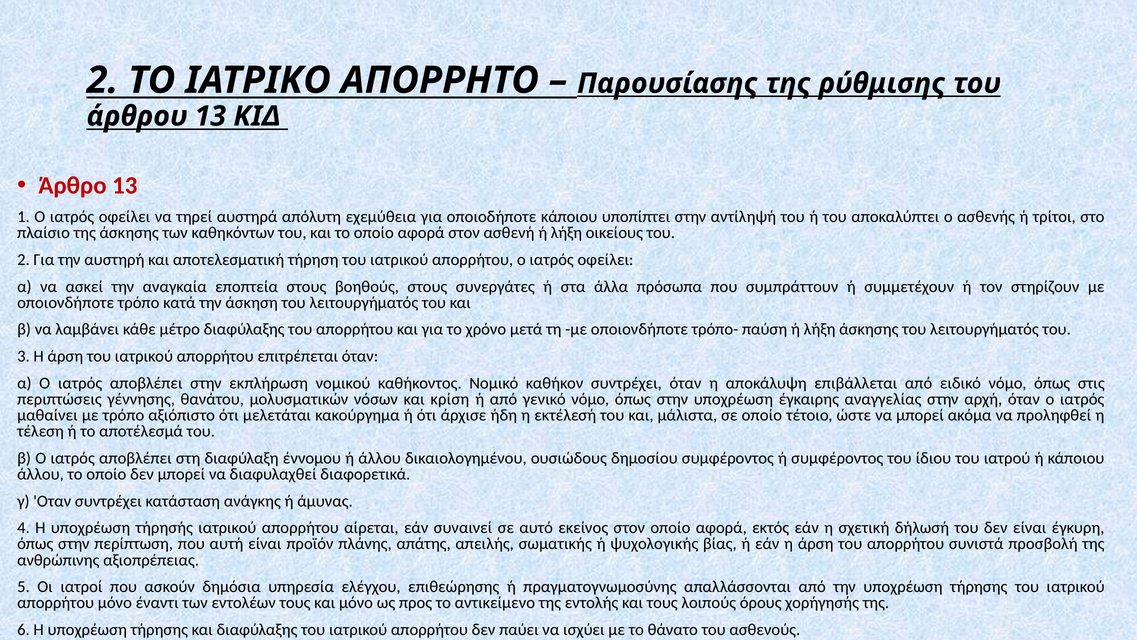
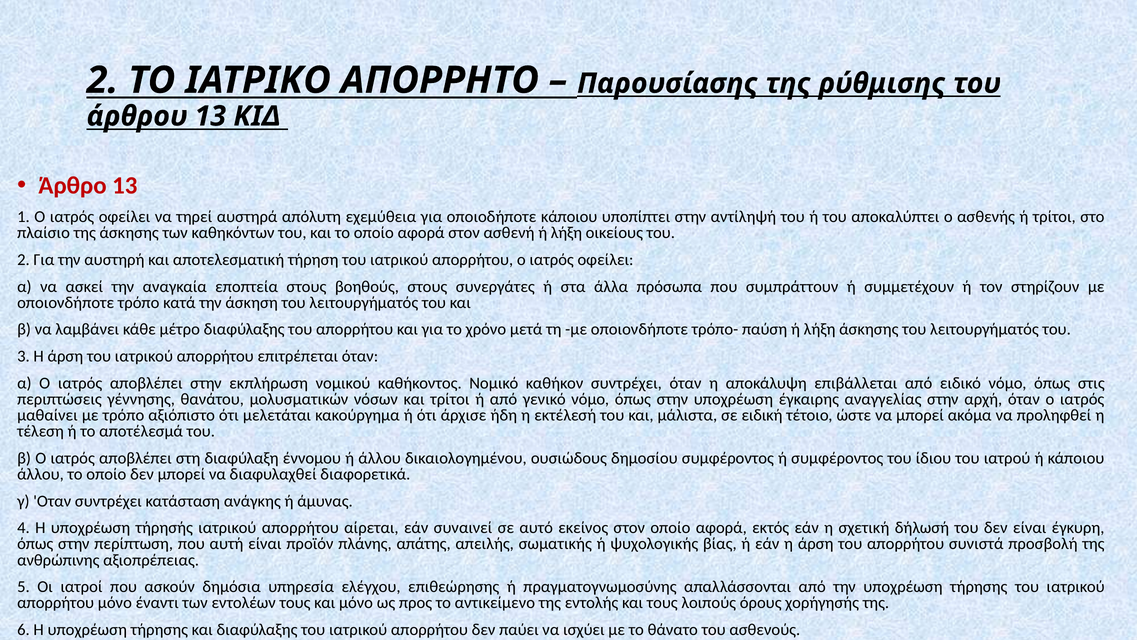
και κρίση: κρίση -> τρίτοι
σε οποίο: οποίο -> ειδική
